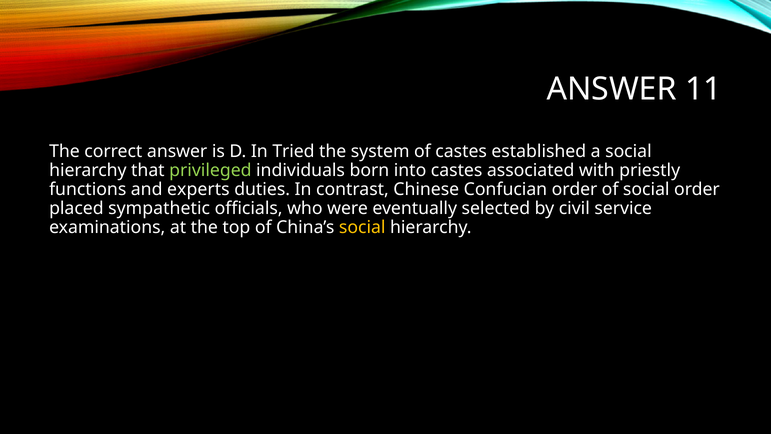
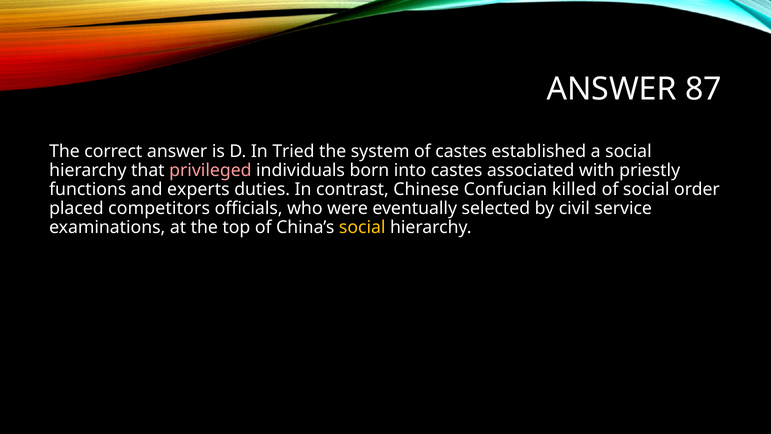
11: 11 -> 87
privileged colour: light green -> pink
Confucian order: order -> killed
sympathetic: sympathetic -> competitors
